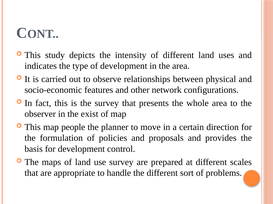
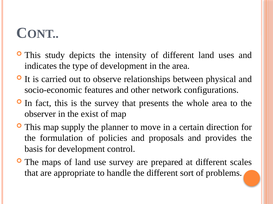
people: people -> supply
